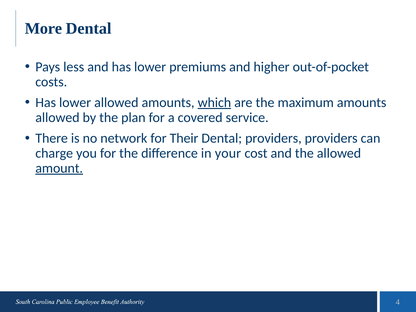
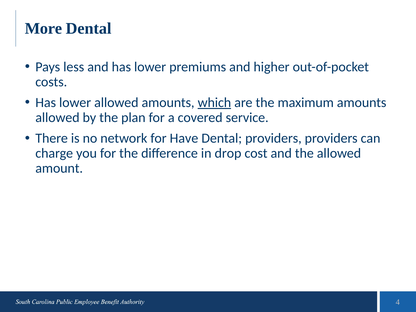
Their: Their -> Have
your: your -> drop
amount underline: present -> none
